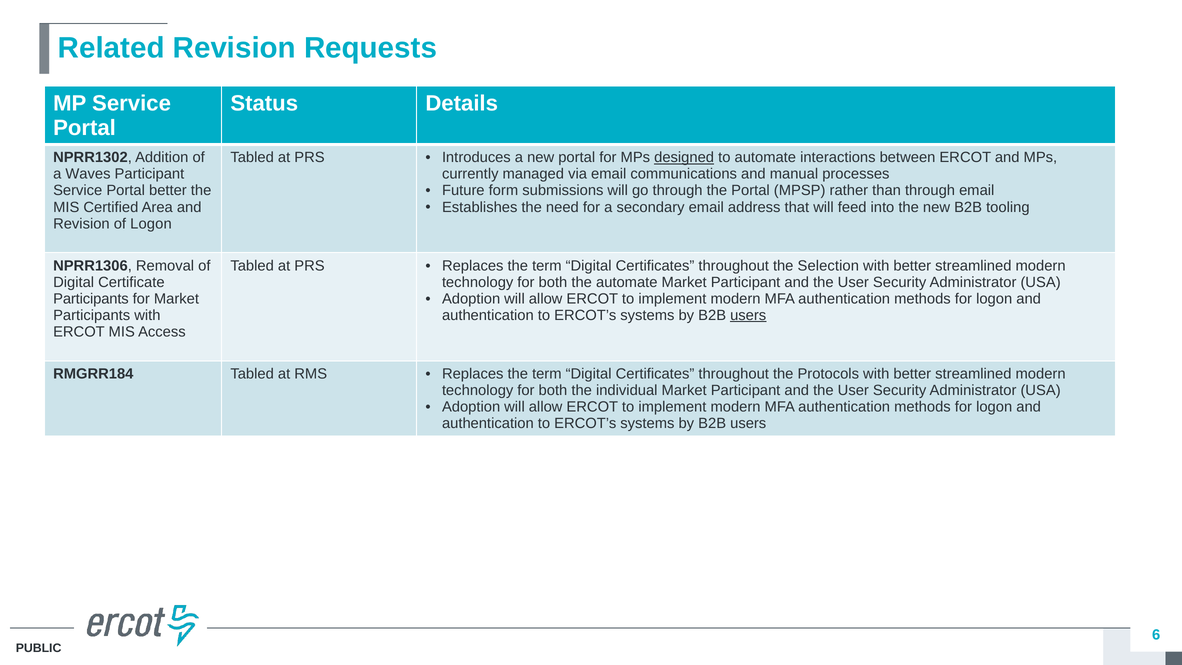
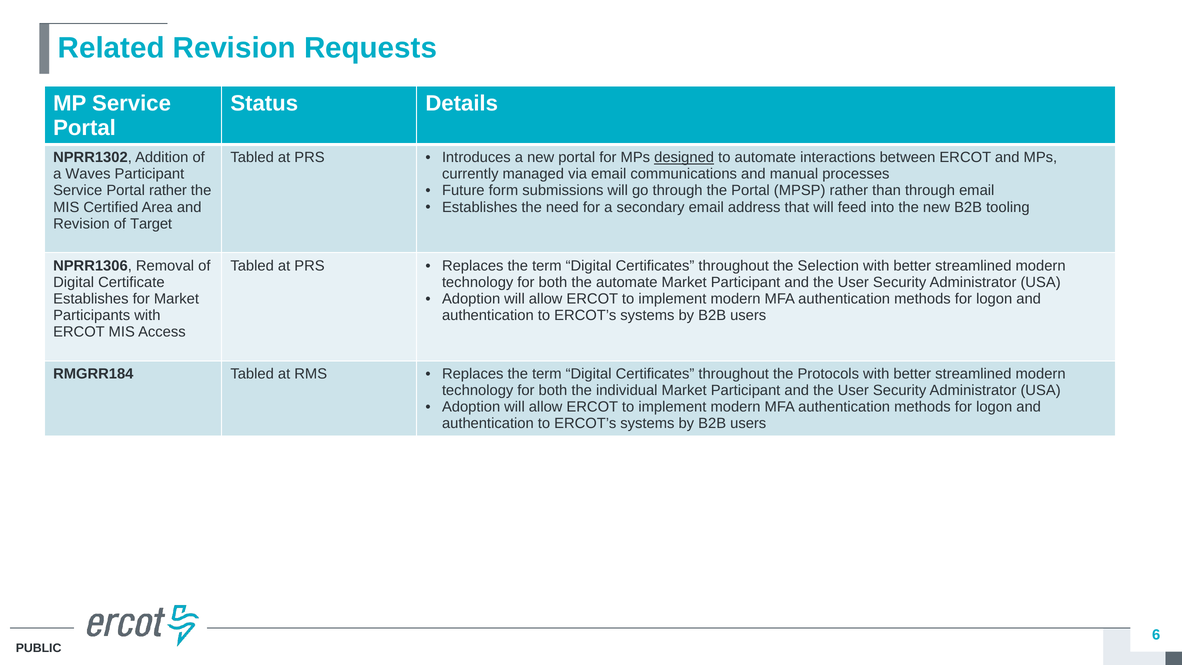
Portal better: better -> rather
of Logon: Logon -> Target
Participants at (91, 299): Participants -> Establishes
users at (748, 315) underline: present -> none
